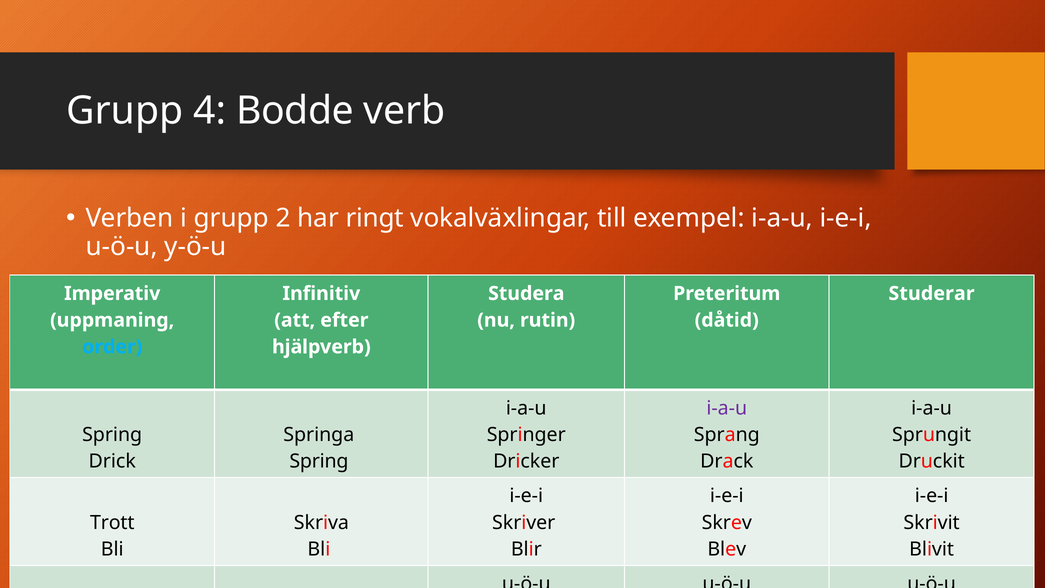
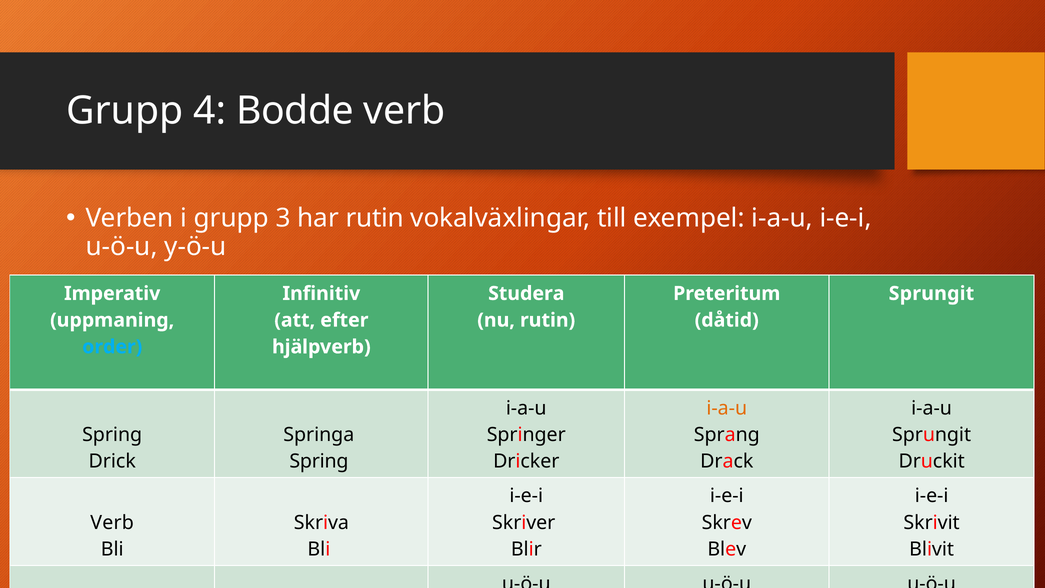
2: 2 -> 3
har ringt: ringt -> rutin
Studerar at (932, 293): Studerar -> Sprungit
i-a-u at (727, 408) colour: purple -> orange
Trott at (112, 522): Trott -> Verb
